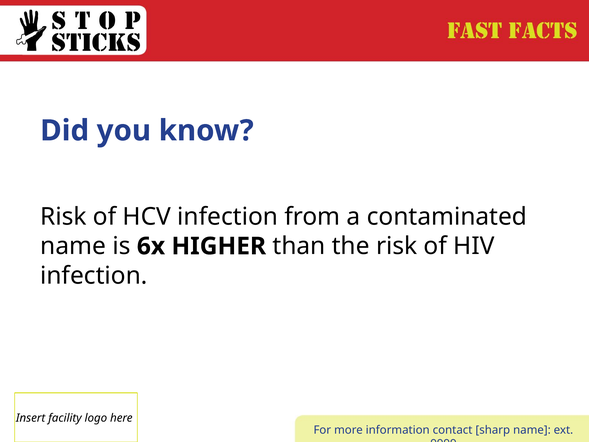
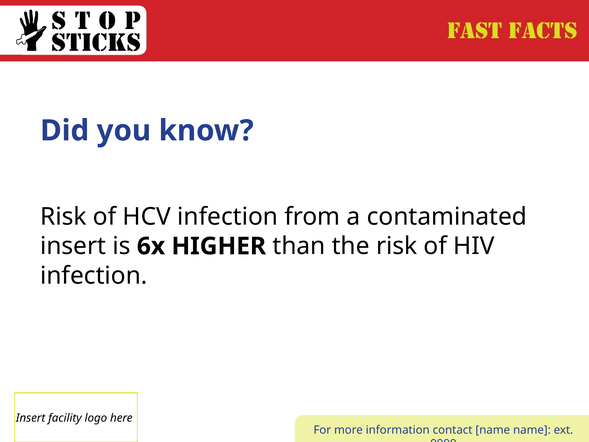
name at (73, 246): name -> insert
contact sharp: sharp -> name
